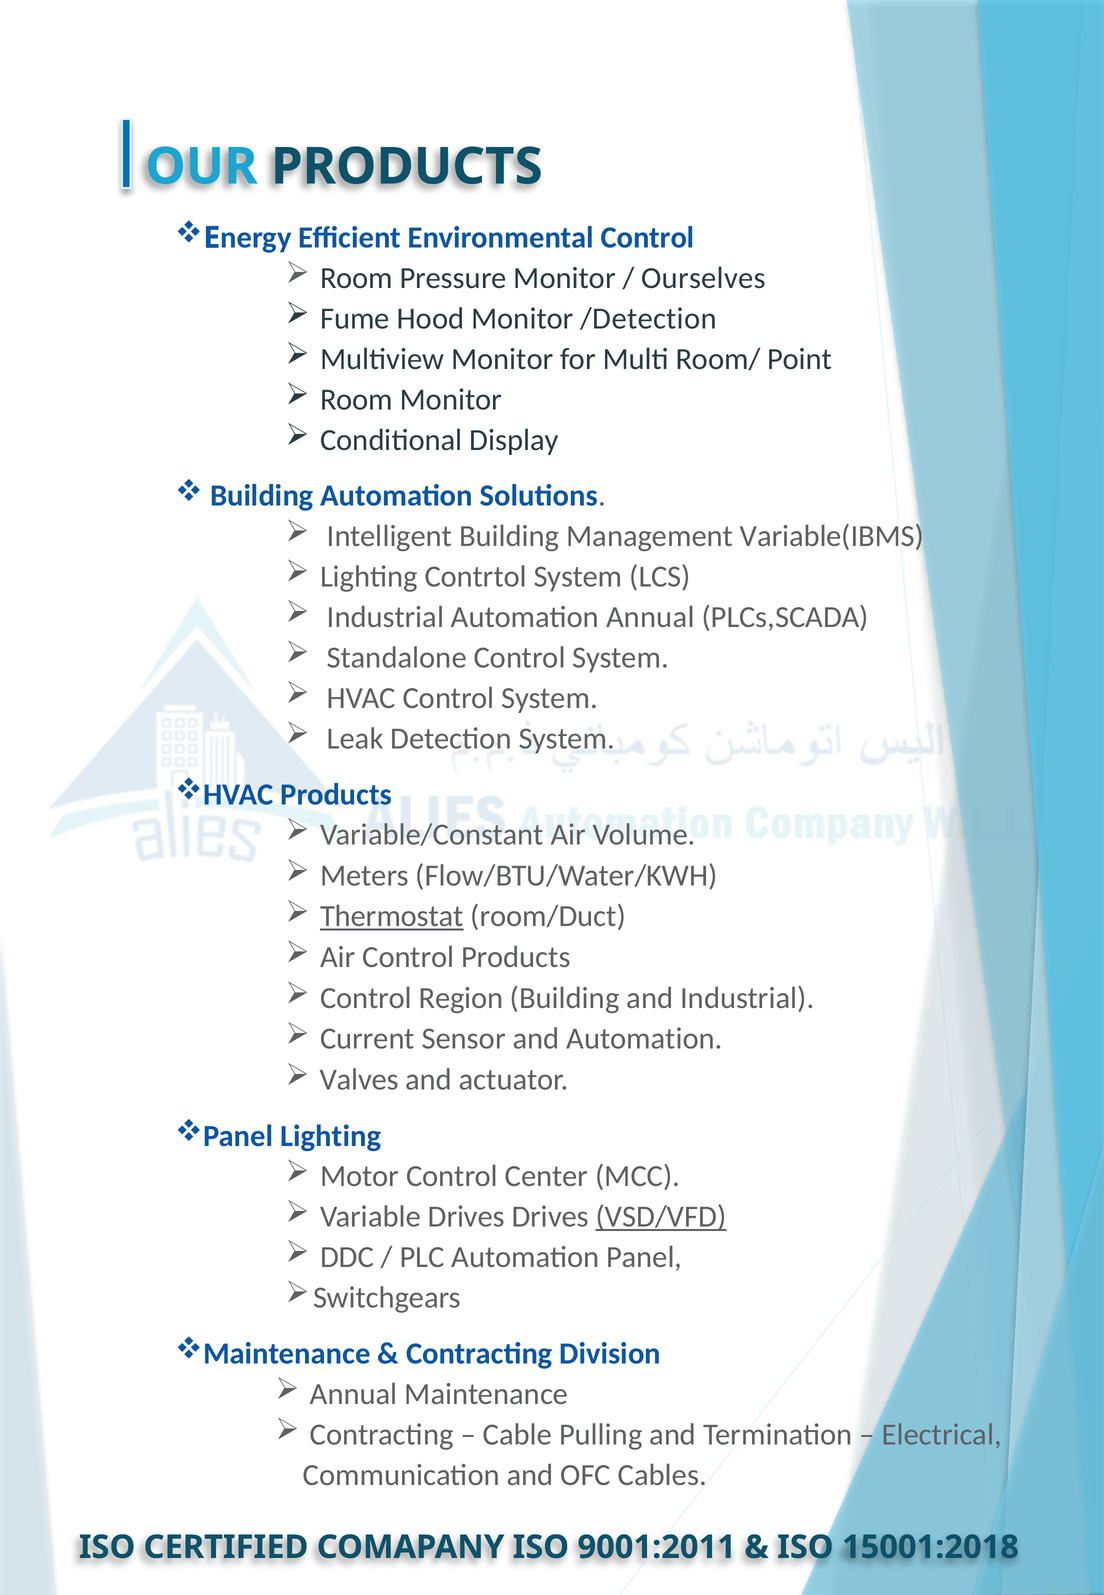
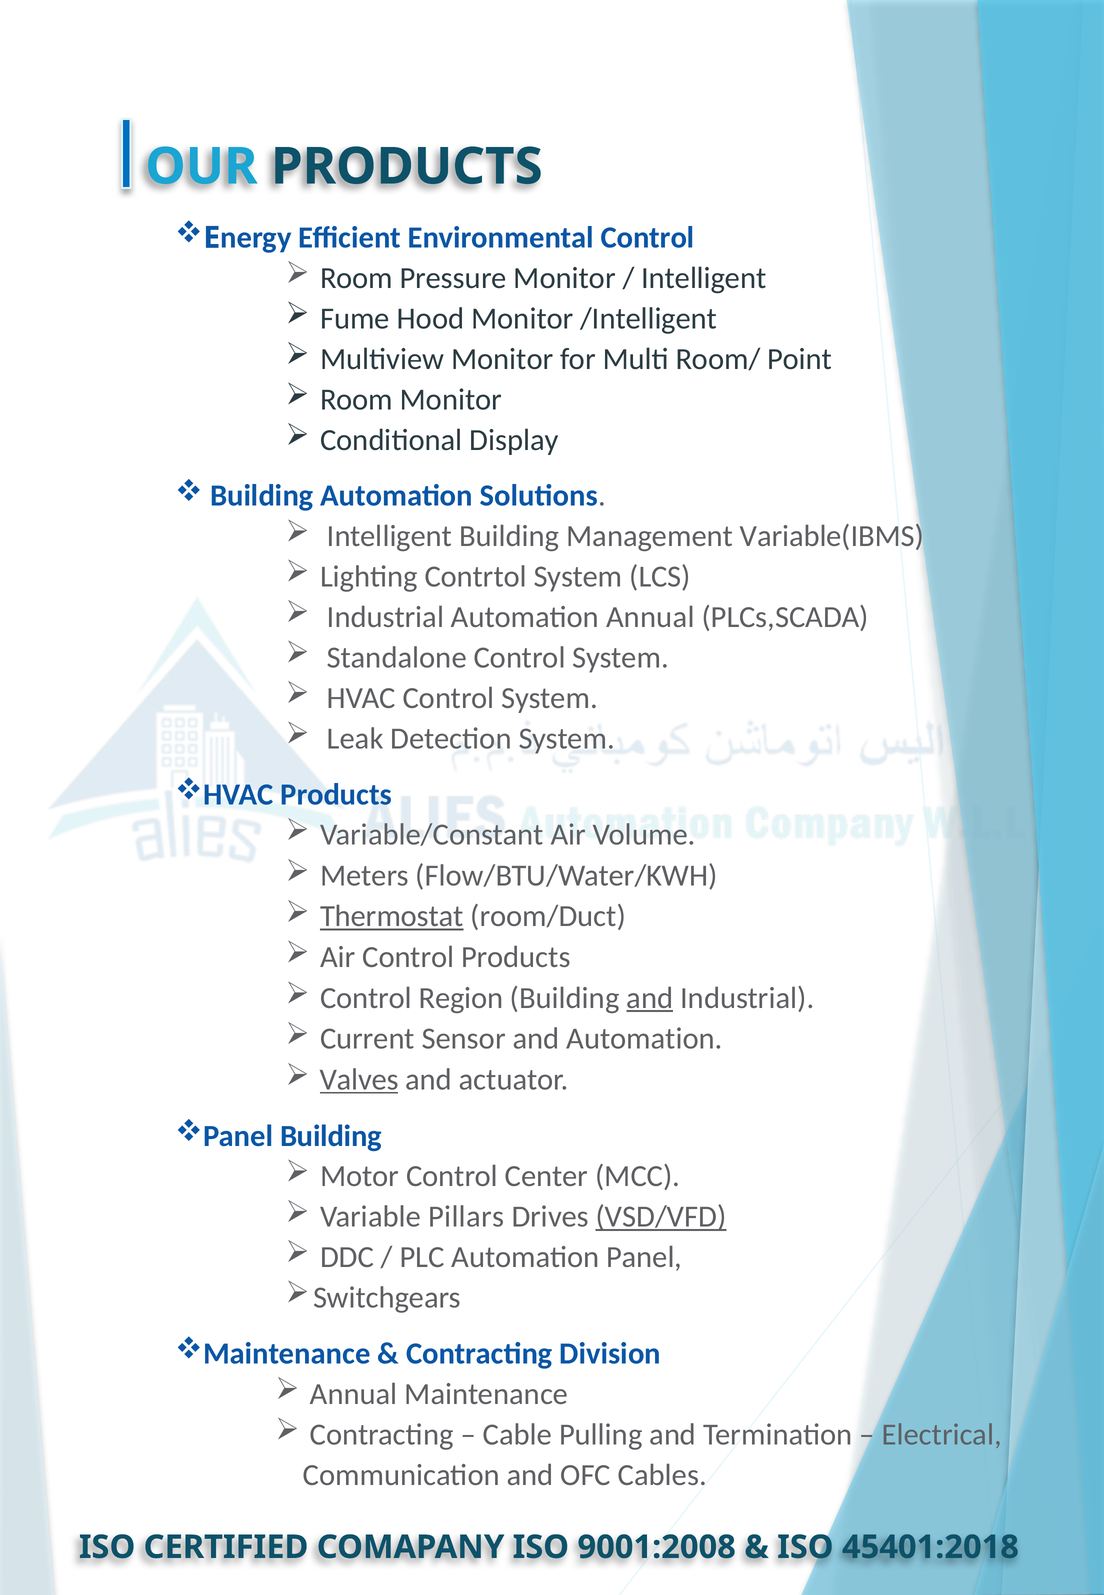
Ourselves at (704, 278): Ourselves -> Intelligent
/Detection: /Detection -> /Intelligent
and at (650, 998) underline: none -> present
Valves underline: none -> present
Lighting at (331, 1136): Lighting -> Building
Variable Drives: Drives -> Pillars
9001:2011: 9001:2011 -> 9001:2008
15001:2018: 15001:2018 -> 45401:2018
